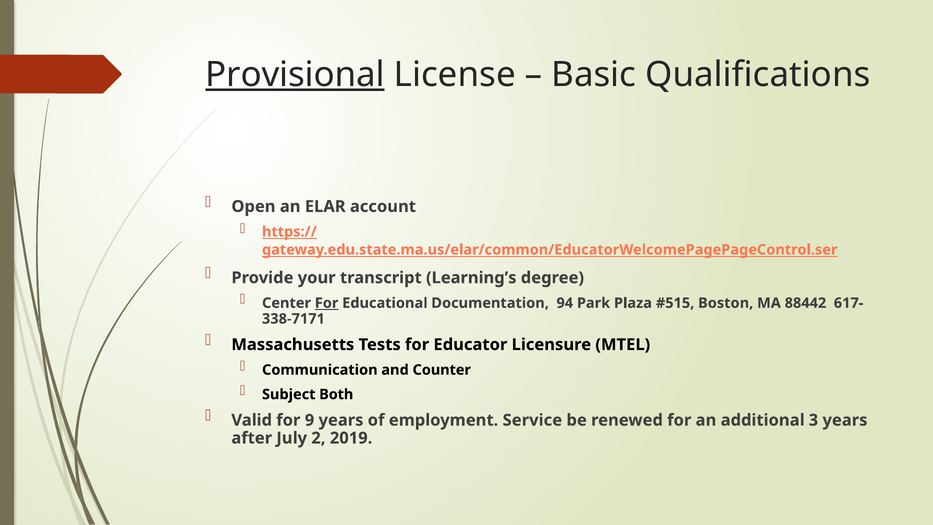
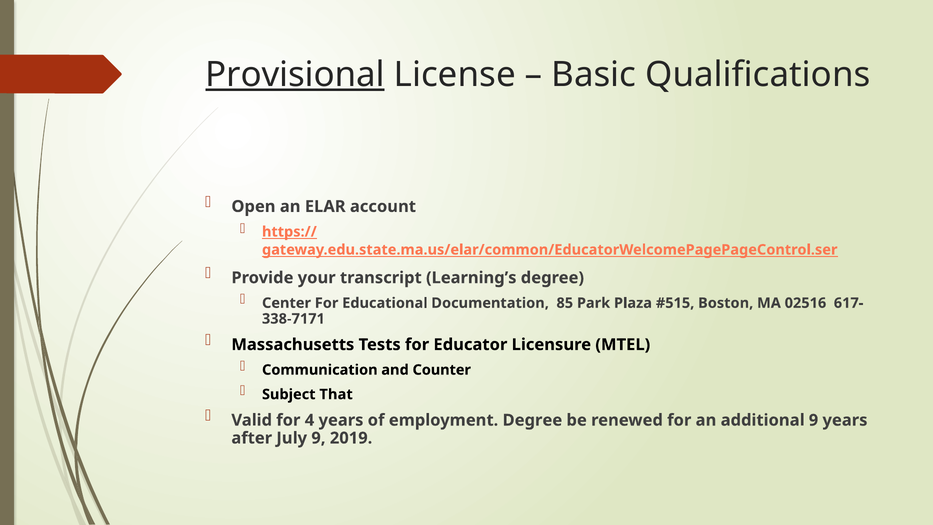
For at (327, 303) underline: present -> none
94: 94 -> 85
88442: 88442 -> 02516
Both: Both -> That
9: 9 -> 4
employment Service: Service -> Degree
additional 3: 3 -> 9
July 2: 2 -> 9
